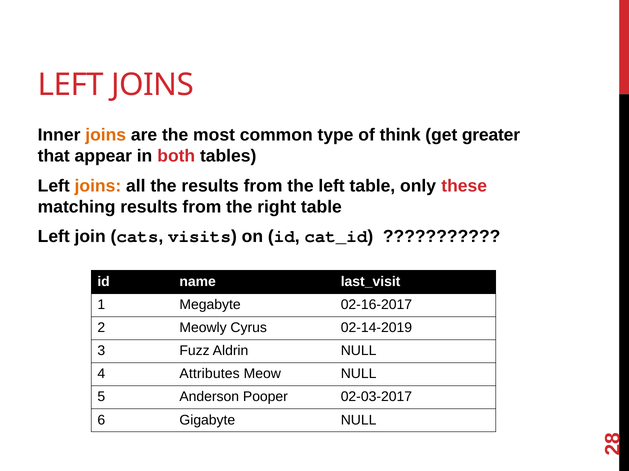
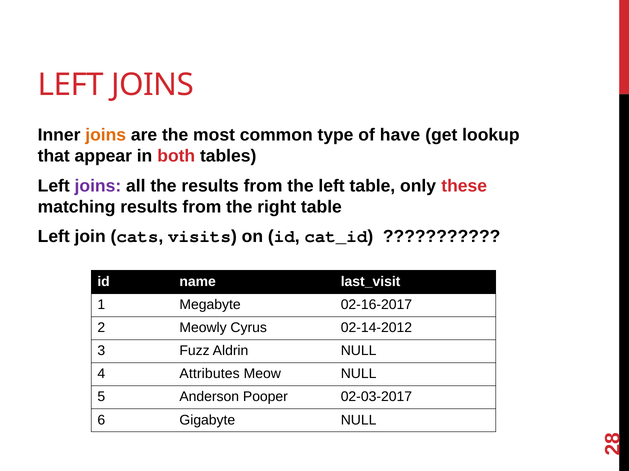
think: think -> have
greater: greater -> lookup
joins at (98, 186) colour: orange -> purple
02-14-2019: 02-14-2019 -> 02-14-2012
